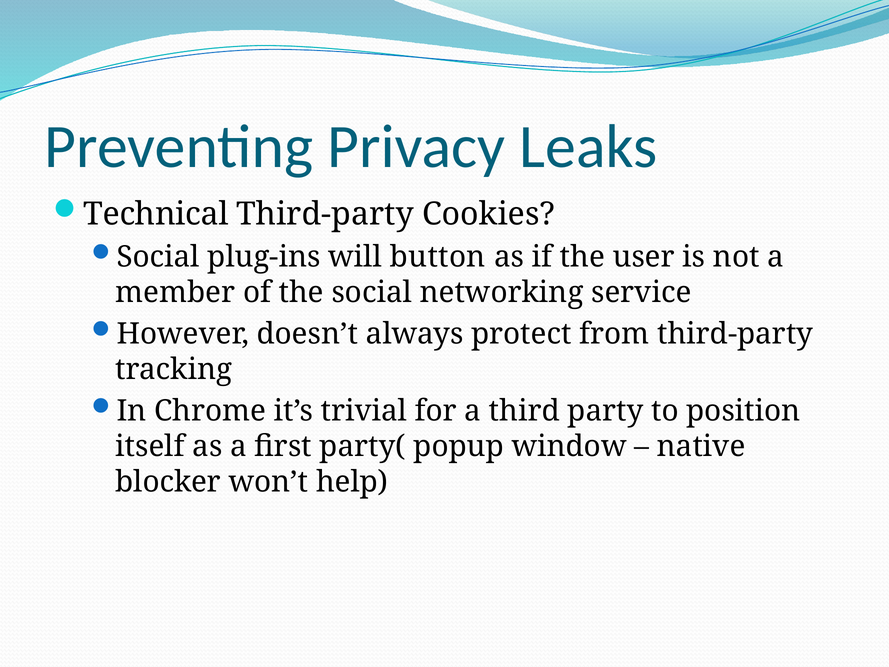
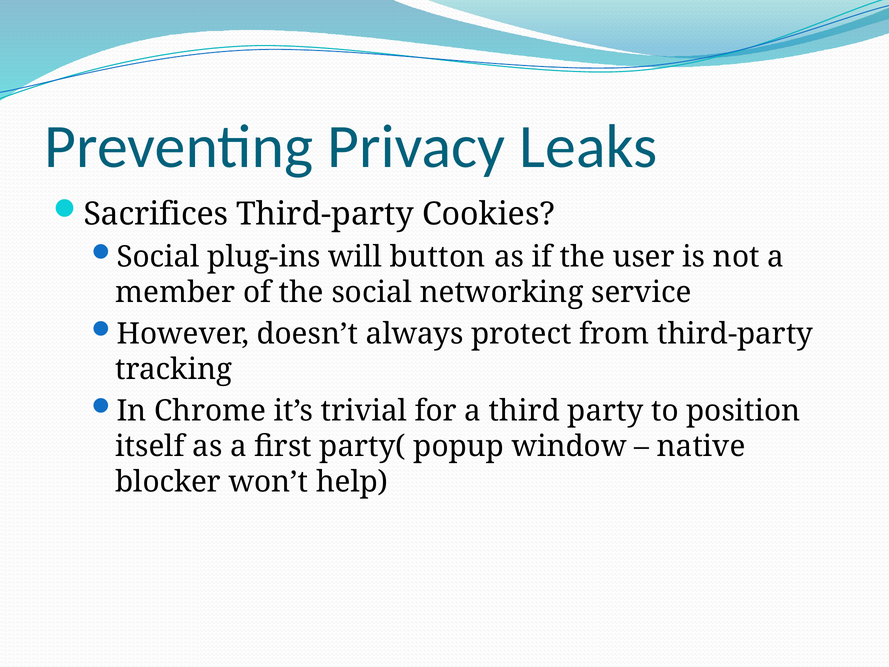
Technical: Technical -> Sacrifices
